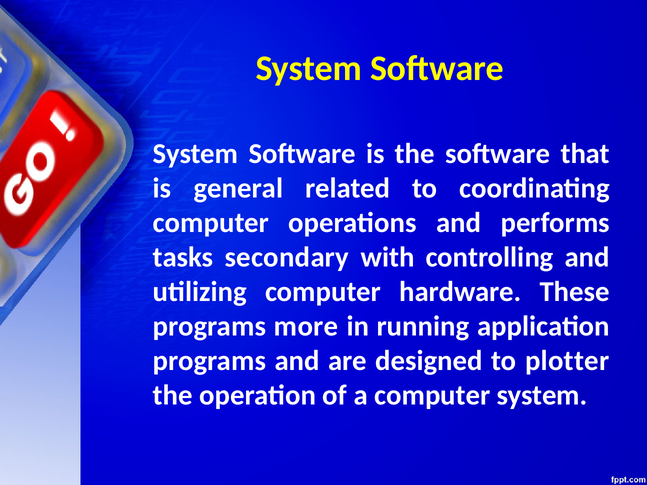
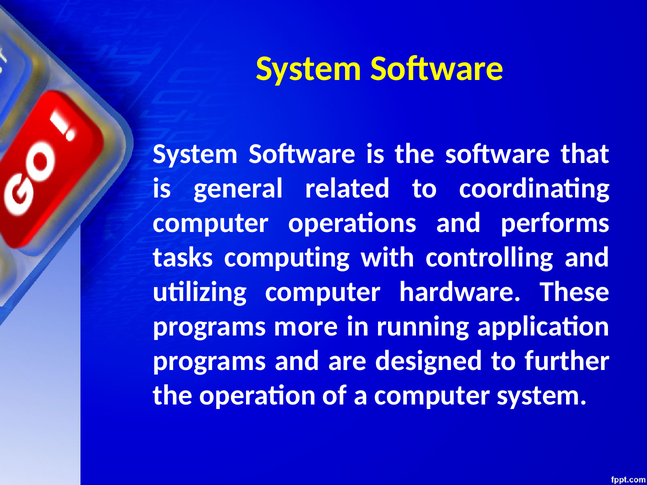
secondary: secondary -> computing
plotter: plotter -> further
